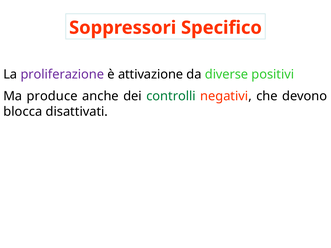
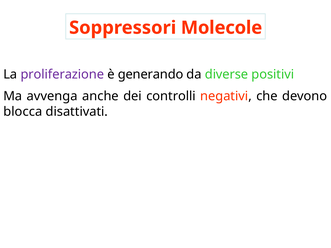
Specifico: Specifico -> Molecole
attivazione: attivazione -> generando
produce: produce -> avvenga
controlli colour: green -> black
